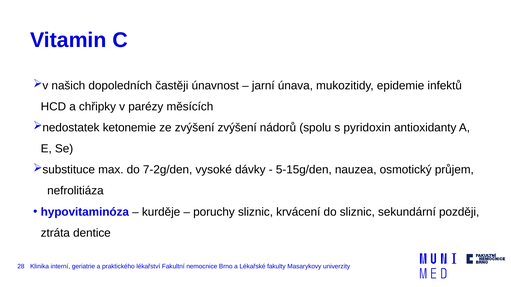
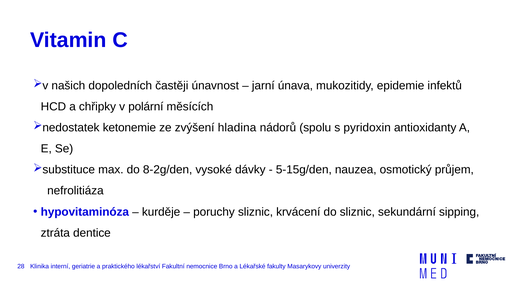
parézy: parézy -> polární
zvýšení zvýšení: zvýšení -> hladina
7-2g/den: 7-2g/den -> 8-2g/den
později: později -> sipping
